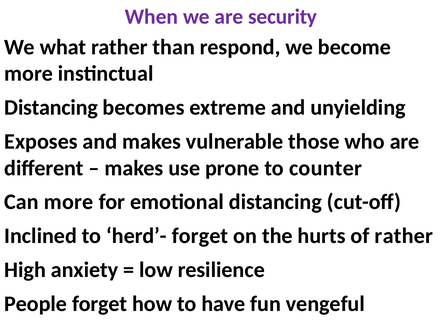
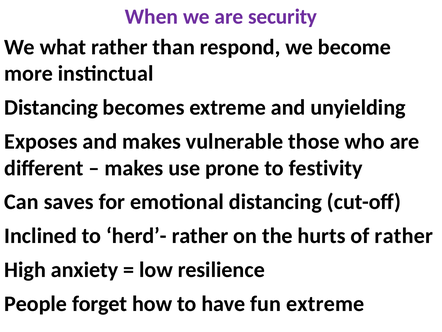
counter: counter -> festivity
Can more: more -> saves
herd’- forget: forget -> rather
fun vengeful: vengeful -> extreme
